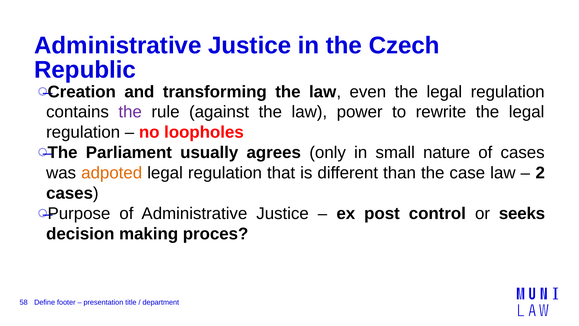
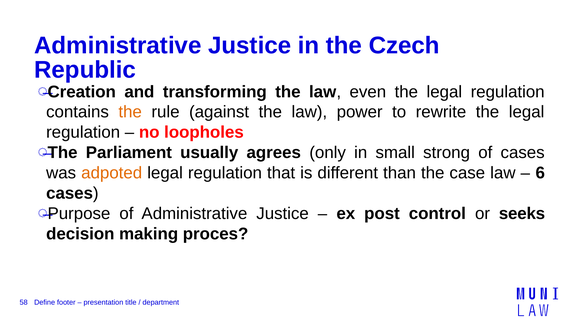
the at (130, 112) colour: purple -> orange
nature: nature -> strong
2: 2 -> 6
